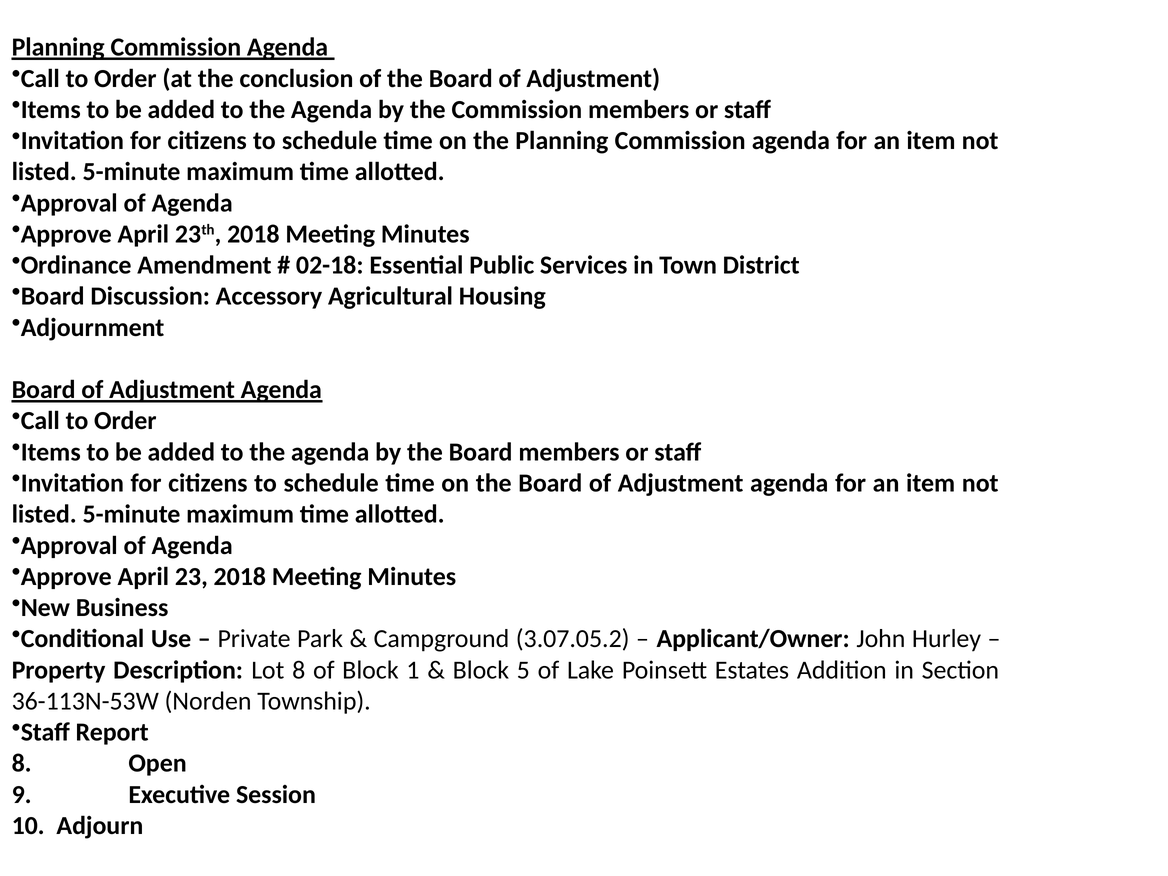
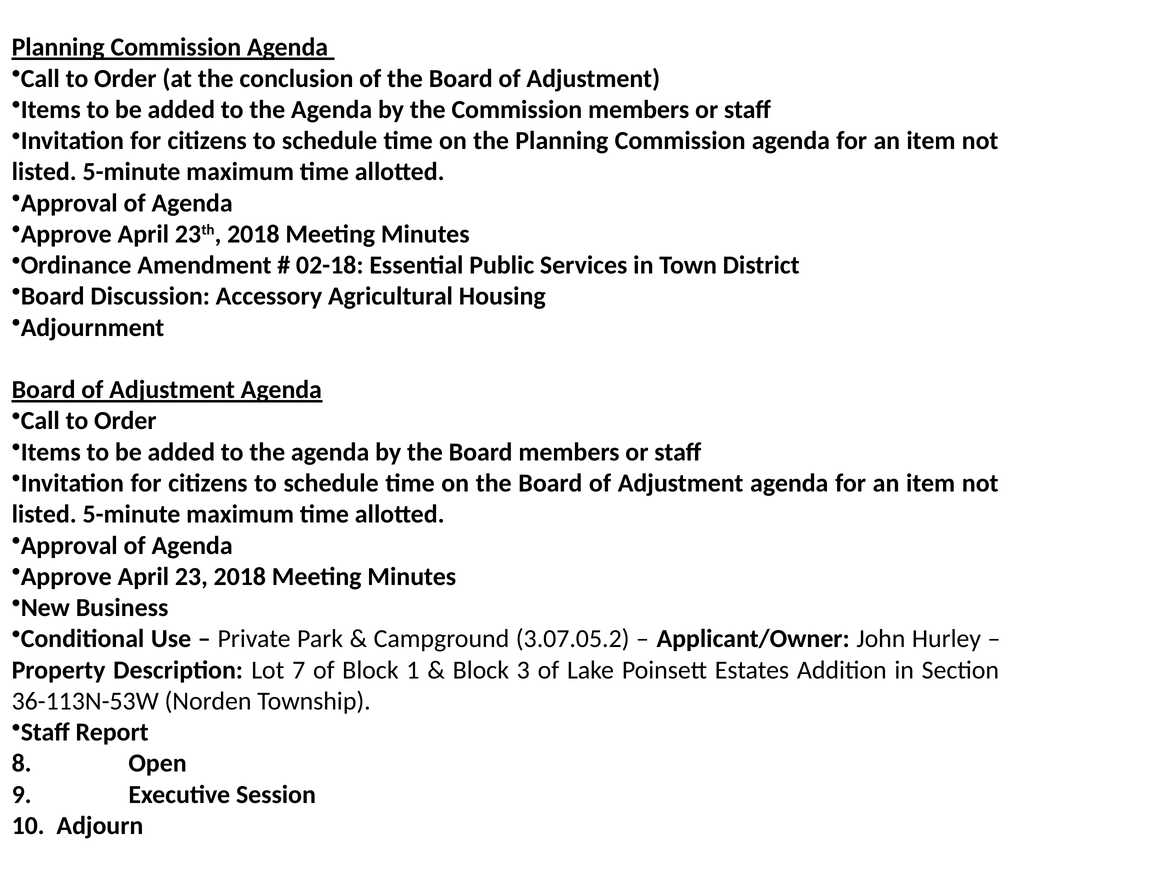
Lot 8: 8 -> 7
5: 5 -> 3
